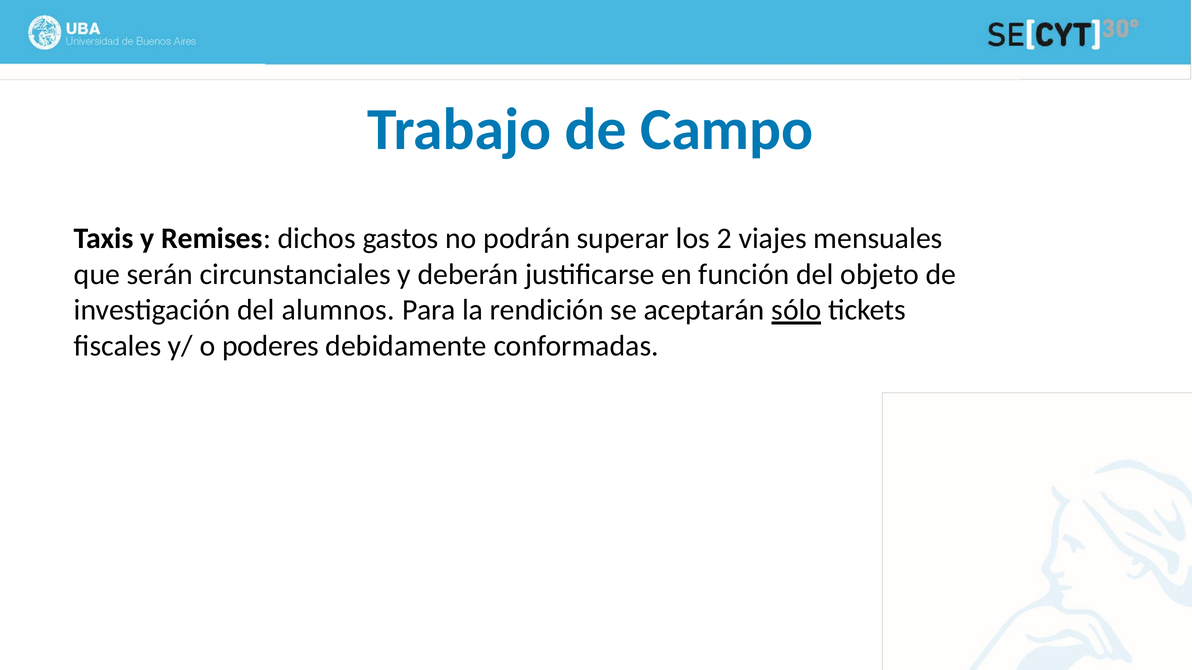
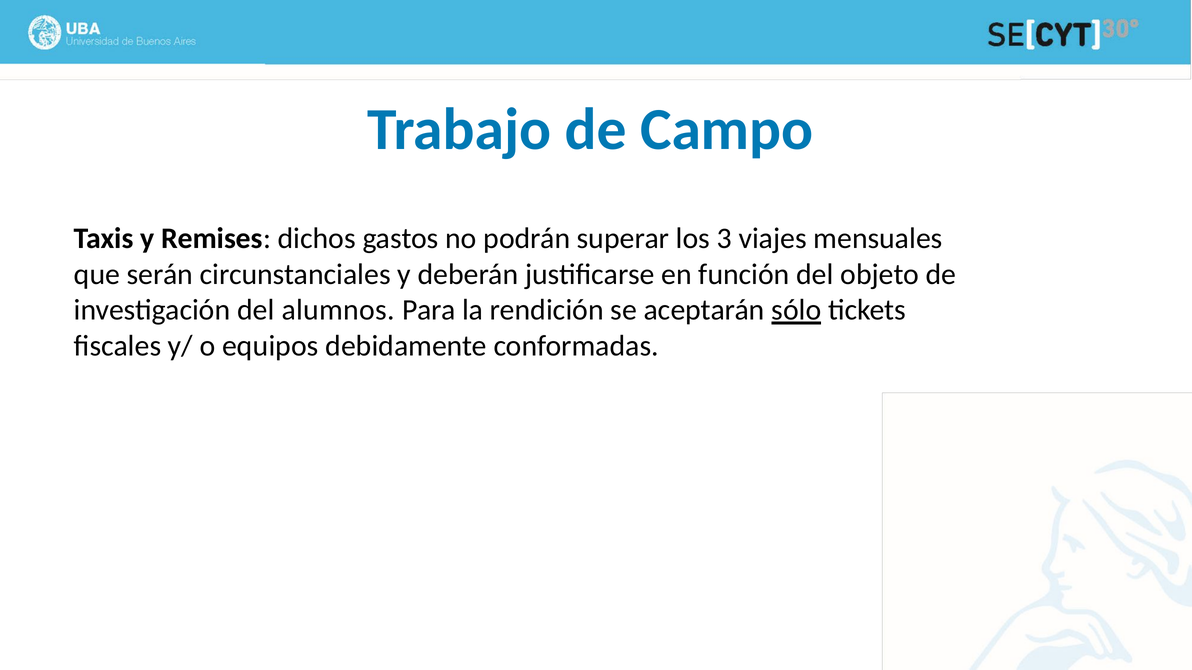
2: 2 -> 3
poderes: poderes -> equipos
